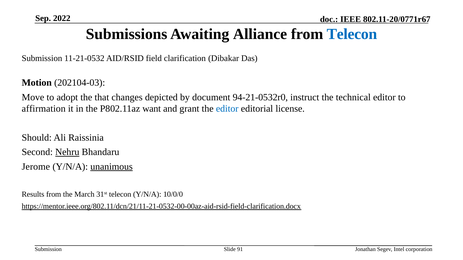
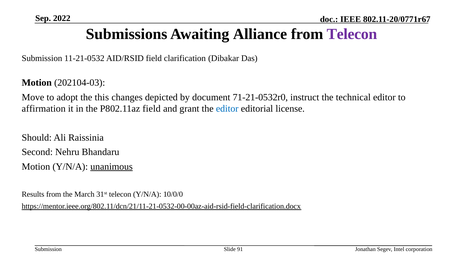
Telecon at (352, 34) colour: blue -> purple
that: that -> this
94-21-0532r0: 94-21-0532r0 -> 71-21-0532r0
P802.11az want: want -> field
Nehru underline: present -> none
Jerome at (36, 167): Jerome -> Motion
